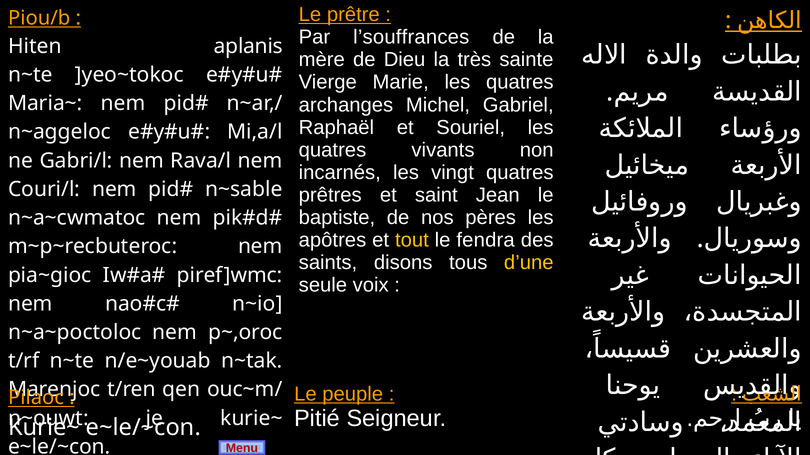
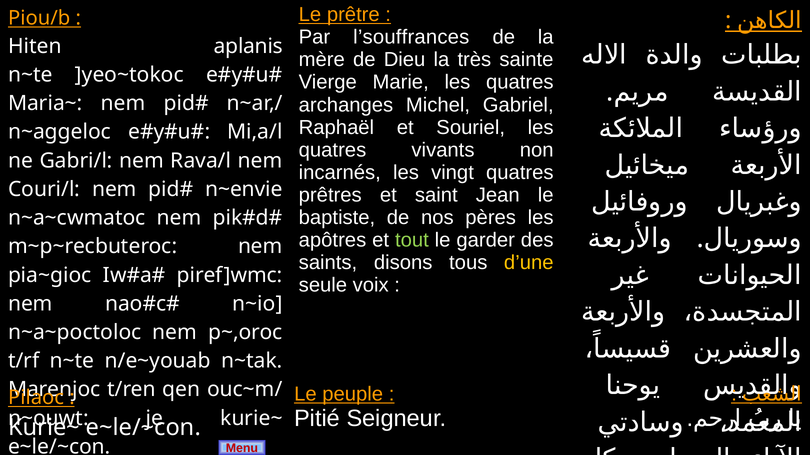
n~sable: n~sable -> n~envie
tout colour: yellow -> light green
fendra: fendra -> garder
